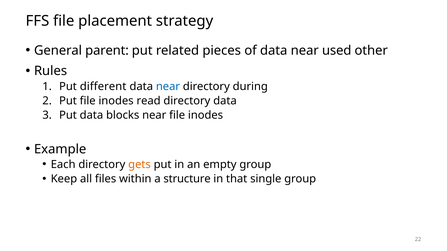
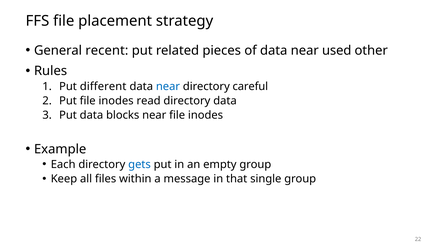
parent: parent -> recent
during: during -> careful
gets colour: orange -> blue
structure: structure -> message
